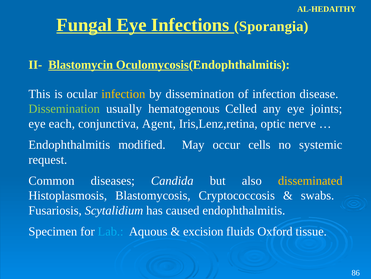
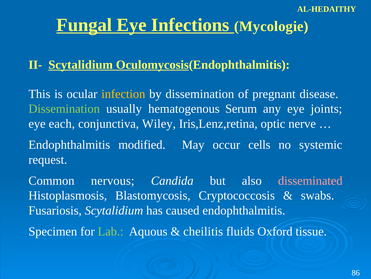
Sporangia: Sporangia -> Mycologie
II- Blastomycin: Blastomycin -> Scytalidium
of infection: infection -> pregnant
Celled: Celled -> Serum
Agent: Agent -> Wiley
diseases: diseases -> nervous
disseminated colour: yellow -> pink
Lab colour: light blue -> light green
excision: excision -> cheilitis
